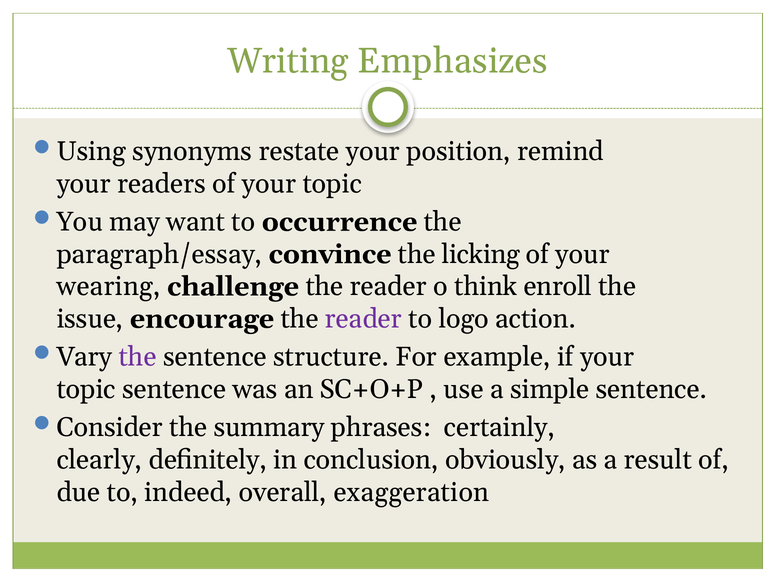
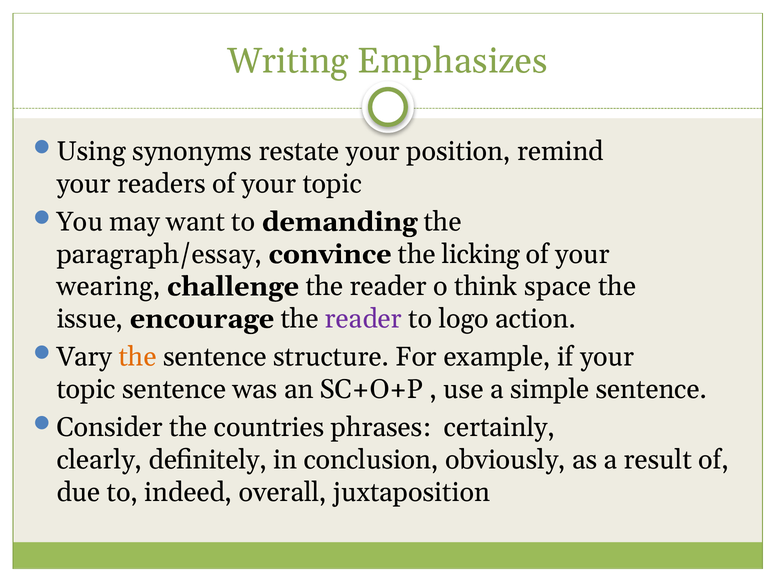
occurrence: occurrence -> demanding
enroll: enroll -> space
the at (138, 357) colour: purple -> orange
summary: summary -> countries
exaggeration: exaggeration -> juxtaposition
